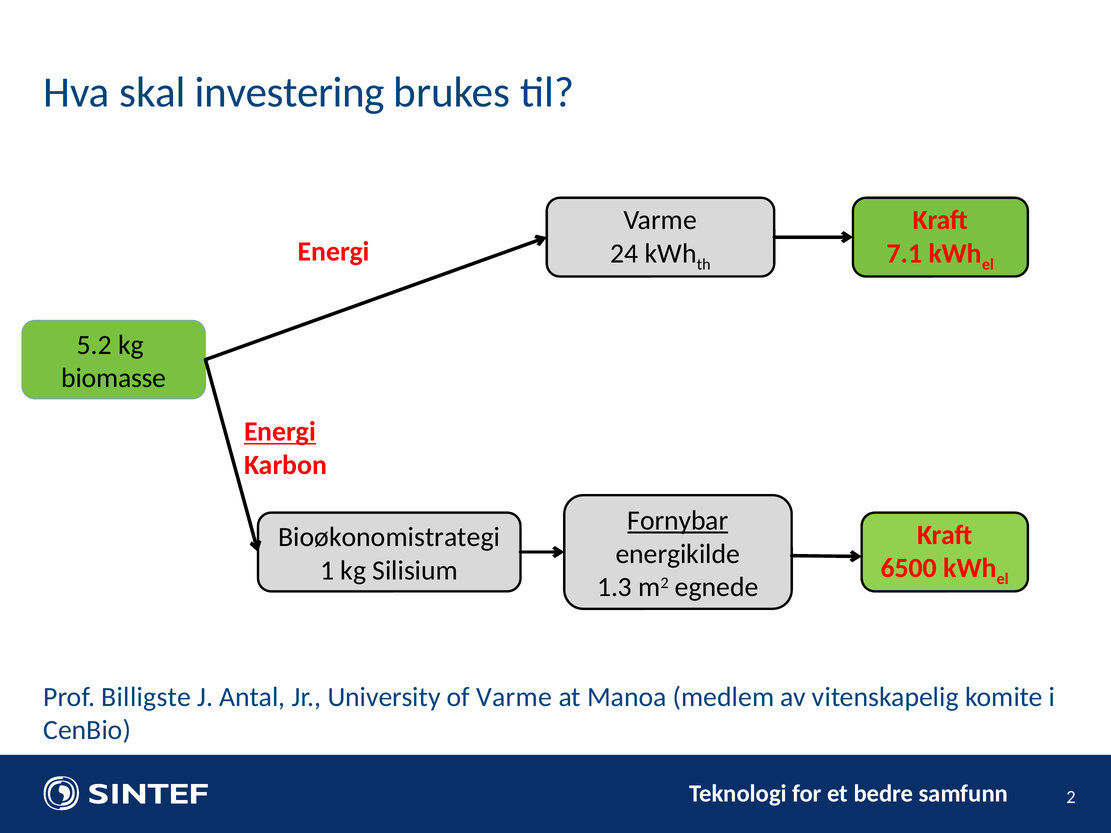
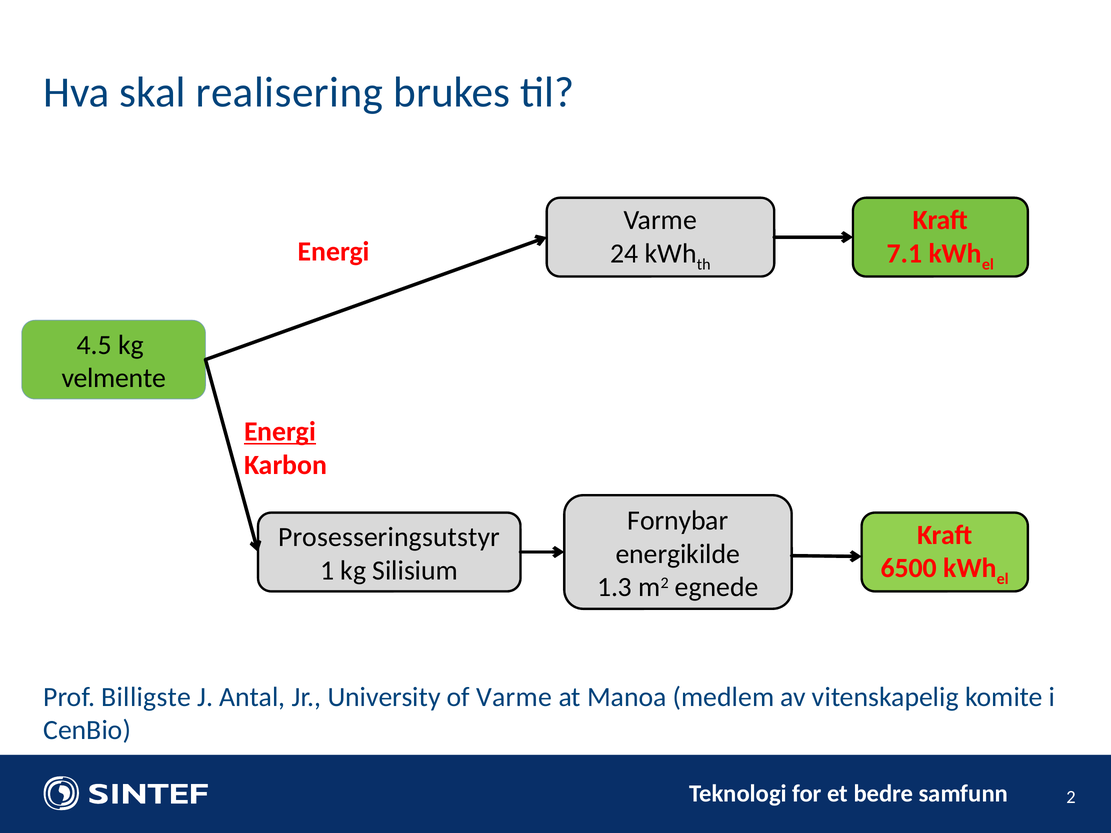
investering: investering -> realisering
5.2: 5.2 -> 4.5
biomasse: biomasse -> velmente
Fornybar underline: present -> none
Bioøkonomistrategi: Bioøkonomistrategi -> Prosesseringsutstyr
